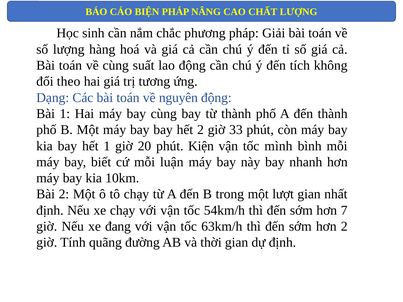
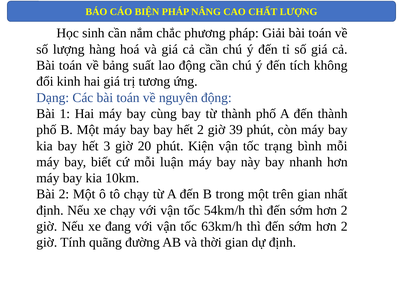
về cùng: cùng -> bảng
theo: theo -> kinh
33: 33 -> 39
hết 1: 1 -> 3
mình: mình -> trạng
lượt: lượt -> trên
7 at (344, 211): 7 -> 2
